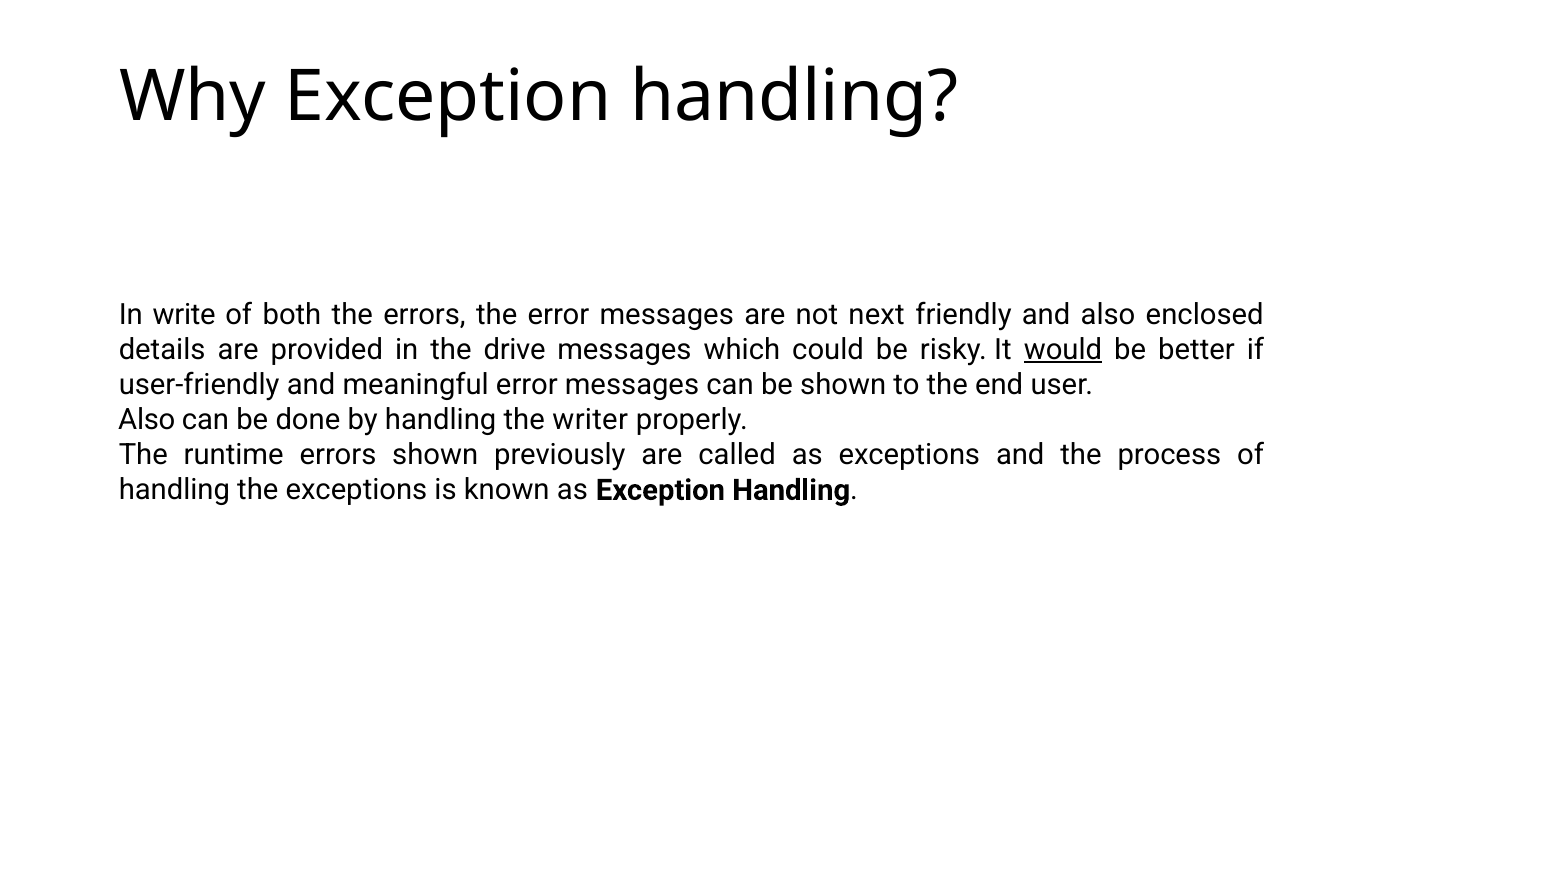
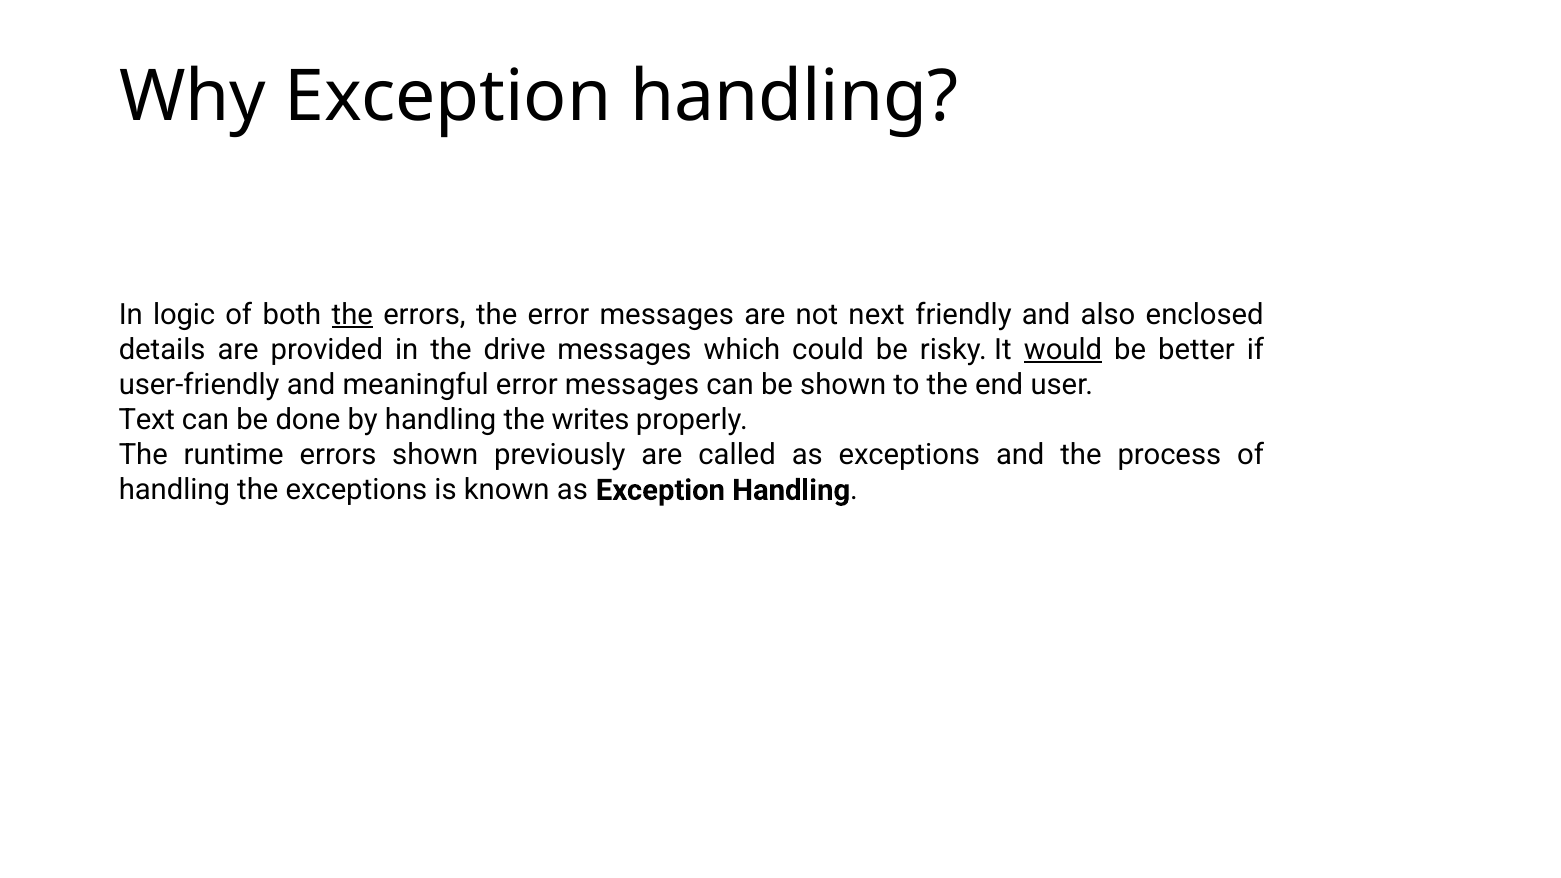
write: write -> logic
the at (352, 315) underline: none -> present
Also at (147, 420): Also -> Text
writer: writer -> writes
